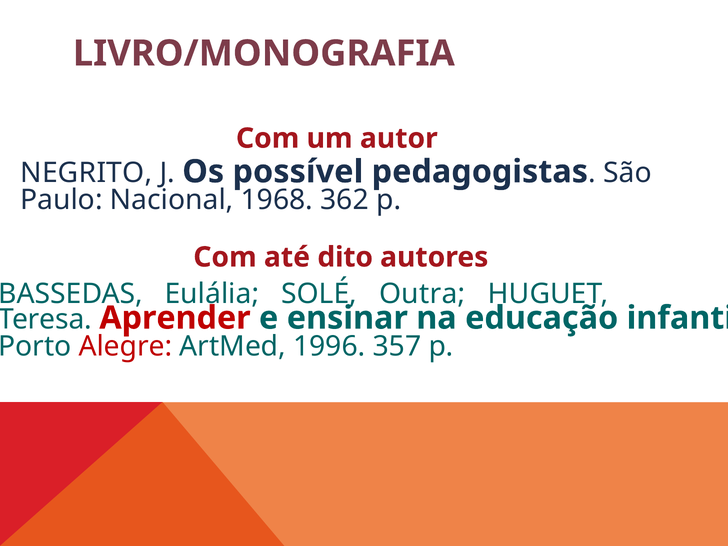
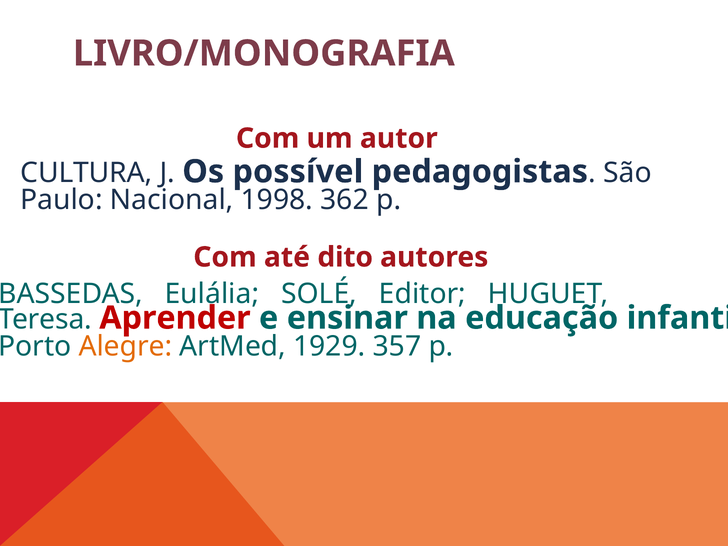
NEGRITO: NEGRITO -> CULTURA
1968: 1968 -> 1998
Outra: Outra -> Editor
Alegre colour: red -> orange
1996: 1996 -> 1929
